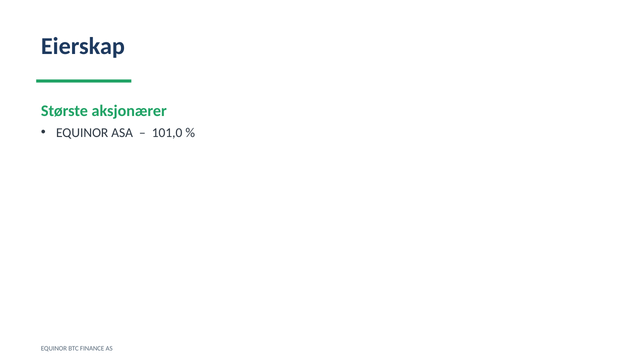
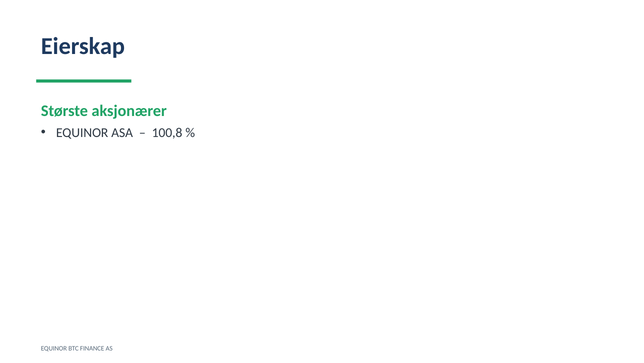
101,0: 101,0 -> 100,8
